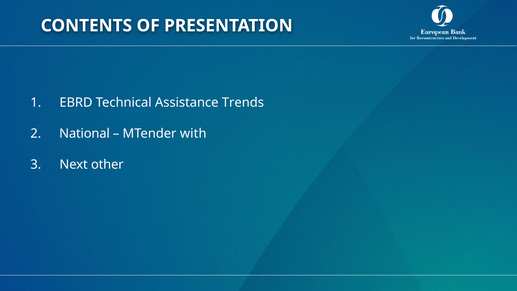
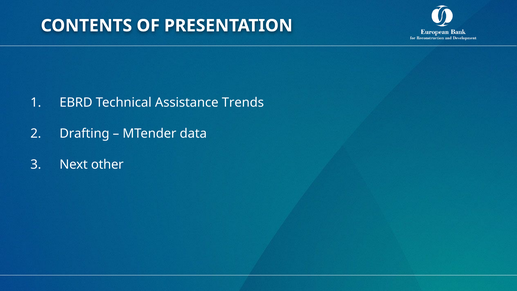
National: National -> Drafting
with: with -> data
